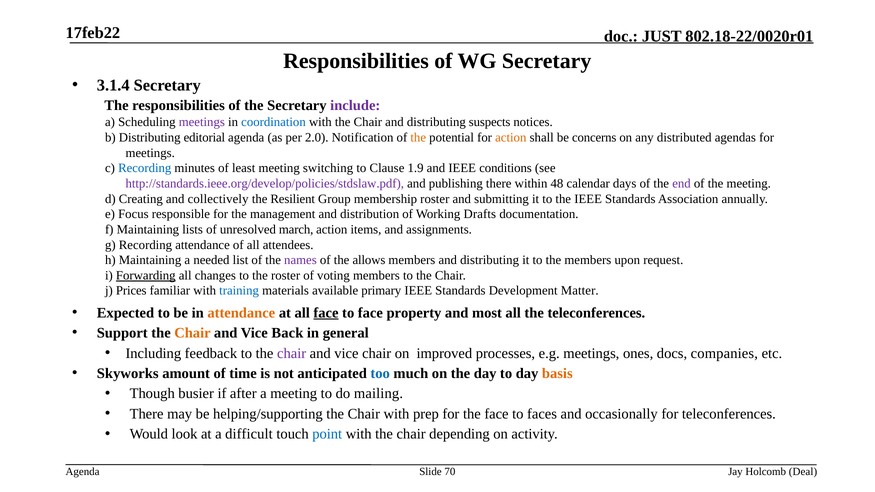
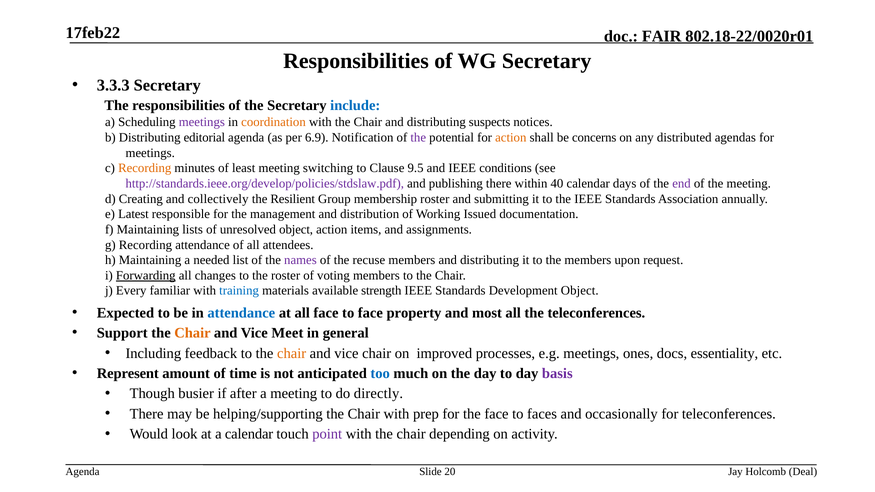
JUST: JUST -> FAIR
3.1.4: 3.1.4 -> 3.3.3
include colour: purple -> blue
coordination colour: blue -> orange
2.0: 2.0 -> 6.9
the at (418, 138) colour: orange -> purple
Recording at (145, 168) colour: blue -> orange
1.9: 1.9 -> 9.5
48: 48 -> 40
Focus: Focus -> Latest
Drafts: Drafts -> Issued
unresolved march: march -> object
allows: allows -> recuse
Prices: Prices -> Every
primary: primary -> strength
Development Matter: Matter -> Object
attendance at (241, 313) colour: orange -> blue
face at (326, 313) underline: present -> none
Back: Back -> Meet
chair at (292, 353) colour: purple -> orange
companies: companies -> essentiality
Skyworks: Skyworks -> Represent
basis colour: orange -> purple
mailing: mailing -> directly
a difficult: difficult -> calendar
point colour: blue -> purple
70: 70 -> 20
